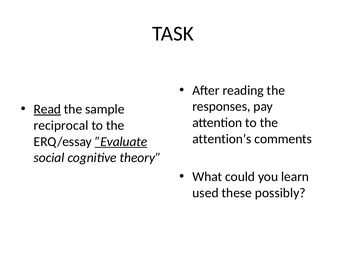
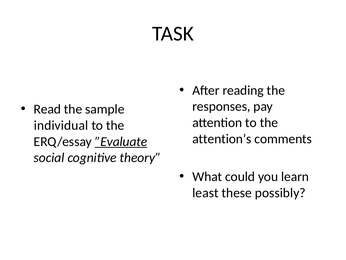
Read underline: present -> none
reciprocal: reciprocal -> individual
used: used -> least
